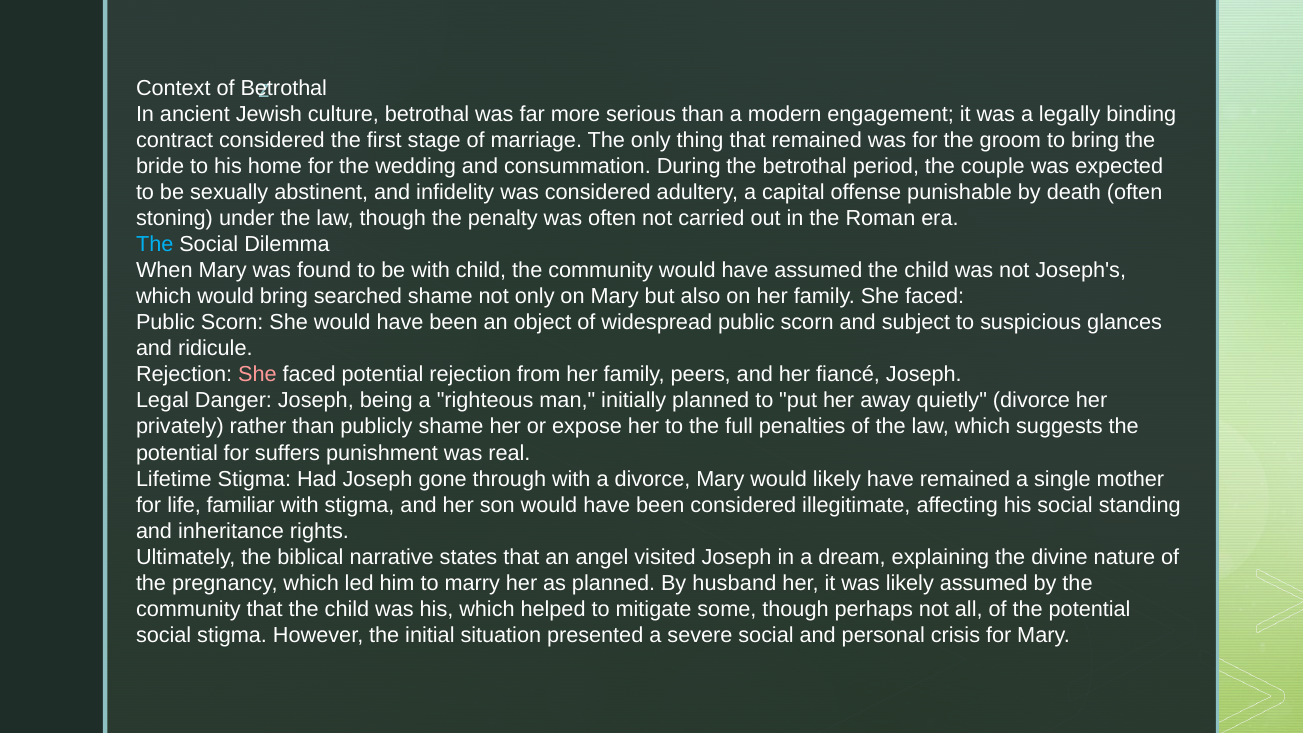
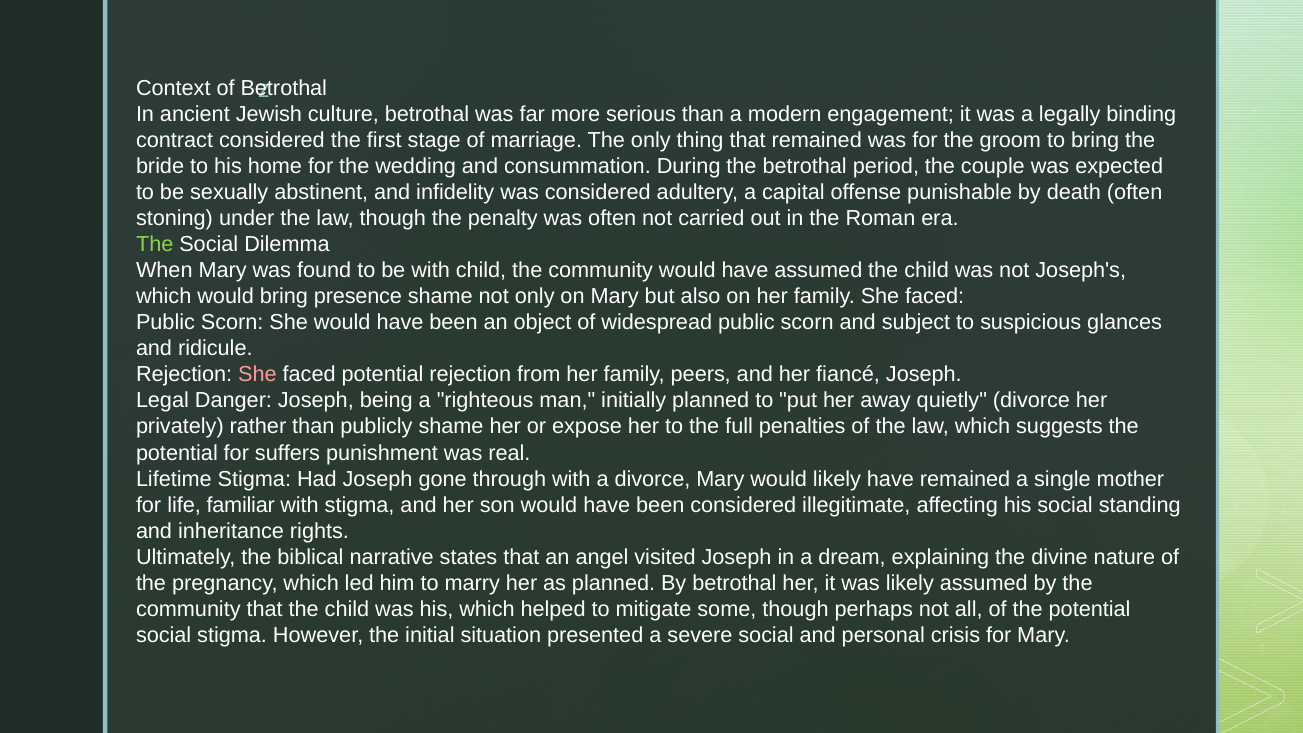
The at (155, 244) colour: light blue -> light green
searched: searched -> presence
By husband: husband -> betrothal
